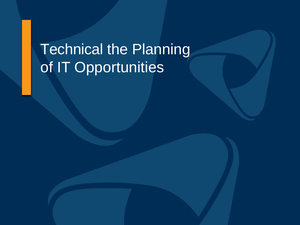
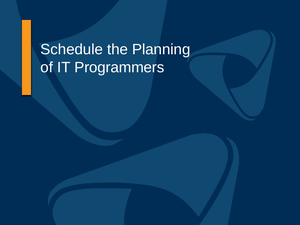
Technical: Technical -> Schedule
Opportunities: Opportunities -> Programmers
